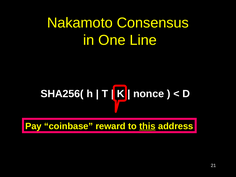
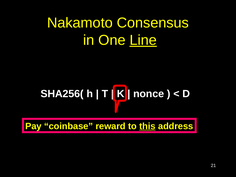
Line underline: none -> present
